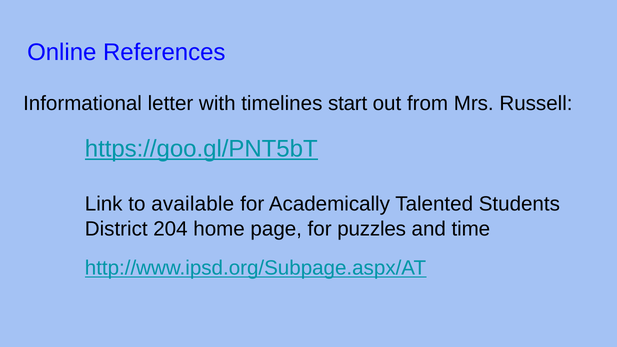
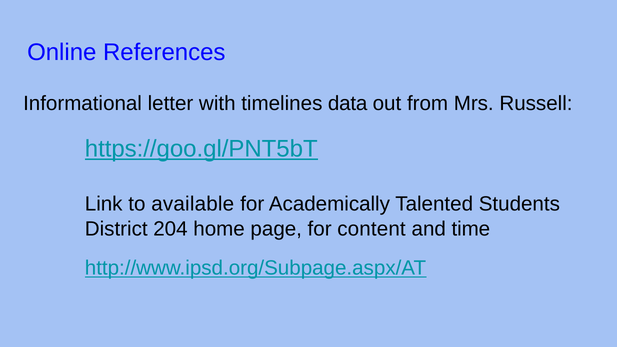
start: start -> data
puzzles: puzzles -> content
